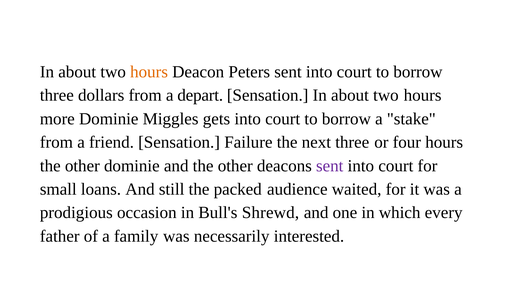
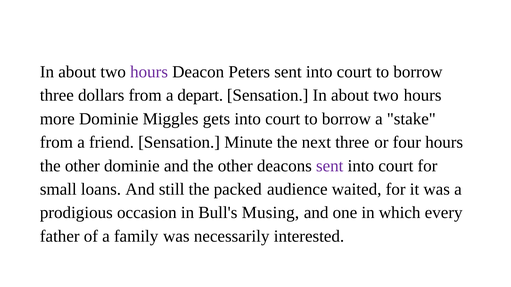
hours at (149, 72) colour: orange -> purple
Failure: Failure -> Minute
Shrewd: Shrewd -> Musing
